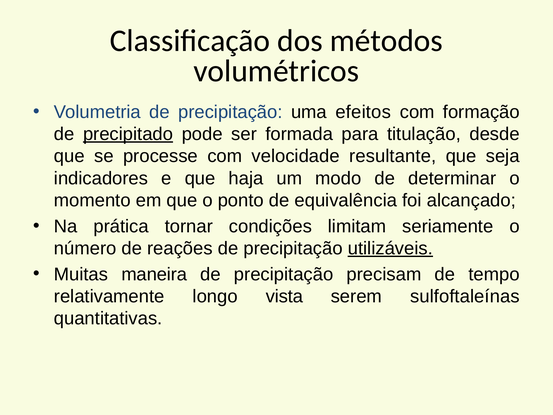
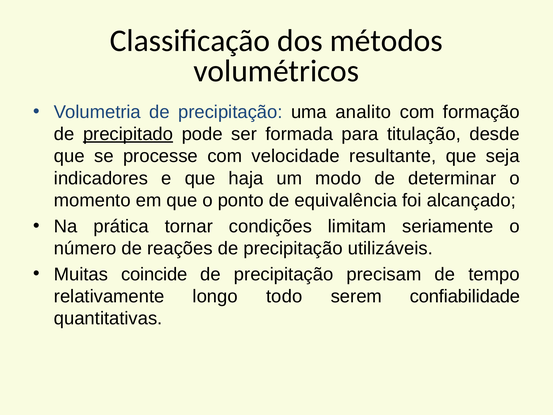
efeitos: efeitos -> analito
utilizáveis underline: present -> none
maneira: maneira -> coincide
vista: vista -> todo
sulfoftaleínas: sulfoftaleínas -> confiabilidade
